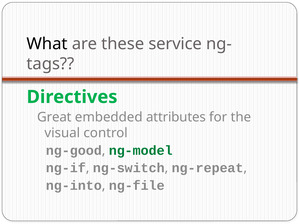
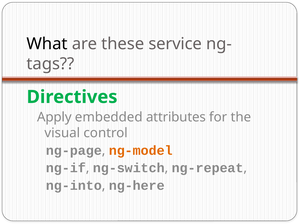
Great: Great -> Apply
ng-good: ng-good -> ng-page
ng-model colour: green -> orange
ng-file: ng-file -> ng-here
